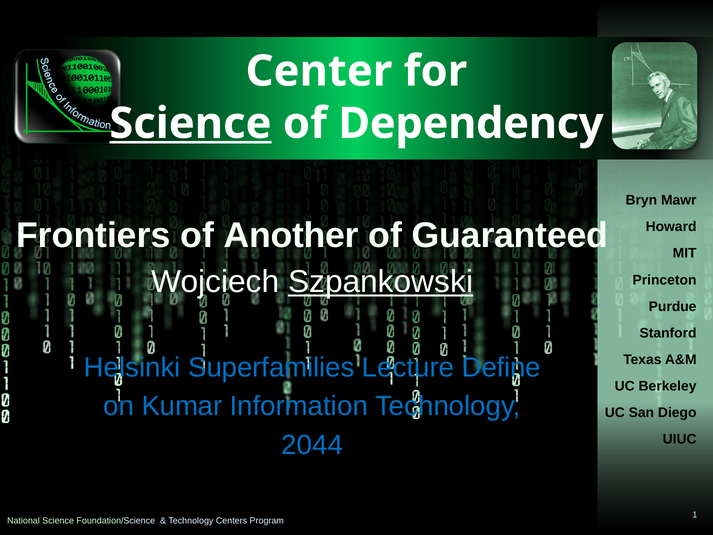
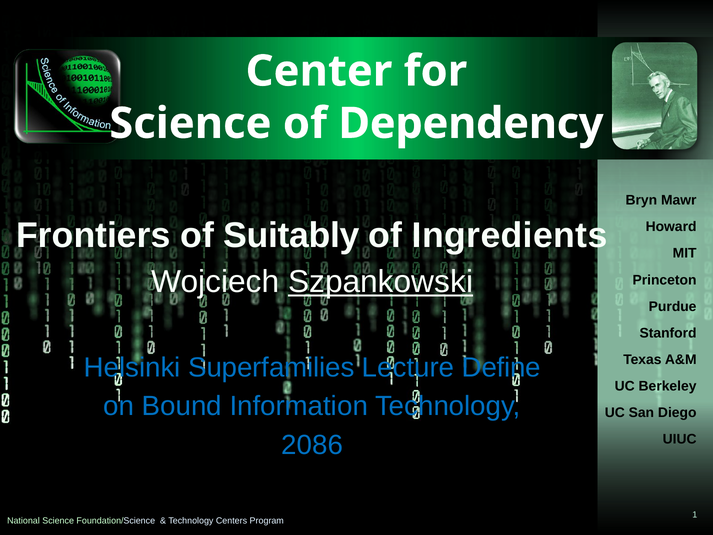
Science at (190, 123) underline: present -> none
Another: Another -> Suitably
Guaranteed: Guaranteed -> Ingredients
Kumar: Kumar -> Bound
2044: 2044 -> 2086
